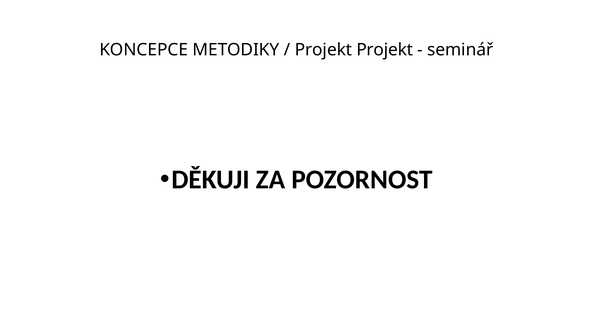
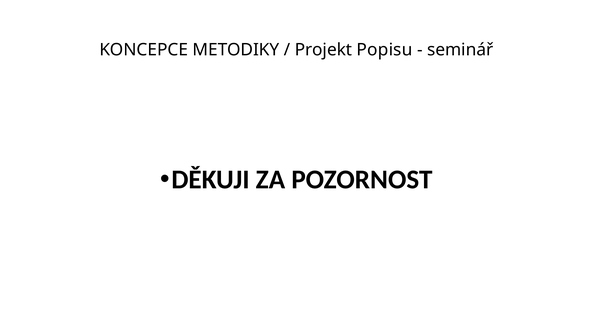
Projekt Projekt: Projekt -> Popisu
